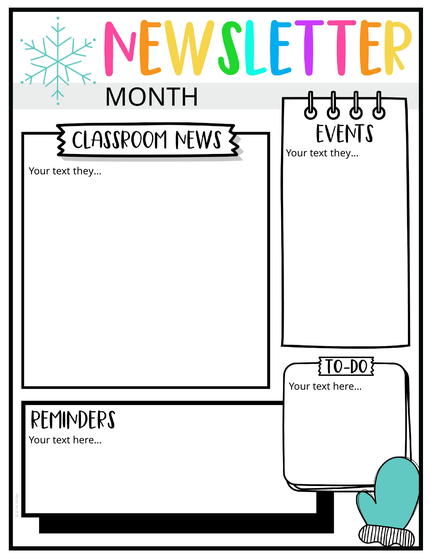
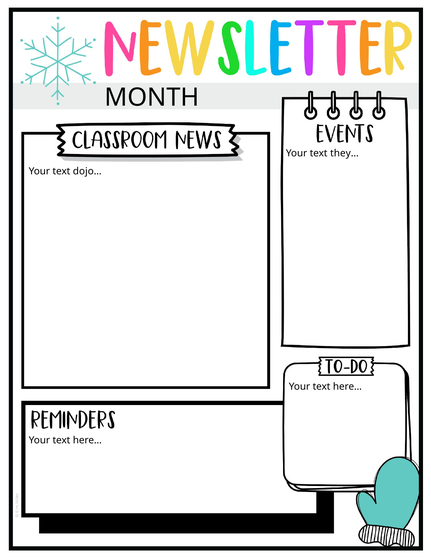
they… at (87, 171): they… -> dojo…
